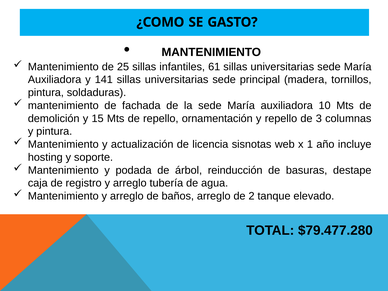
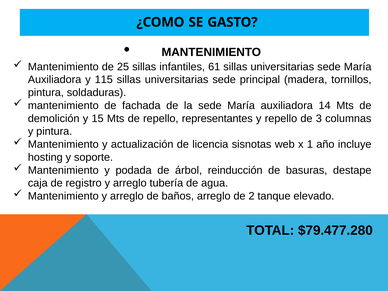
141: 141 -> 115
10: 10 -> 14
ornamentación: ornamentación -> representantes
